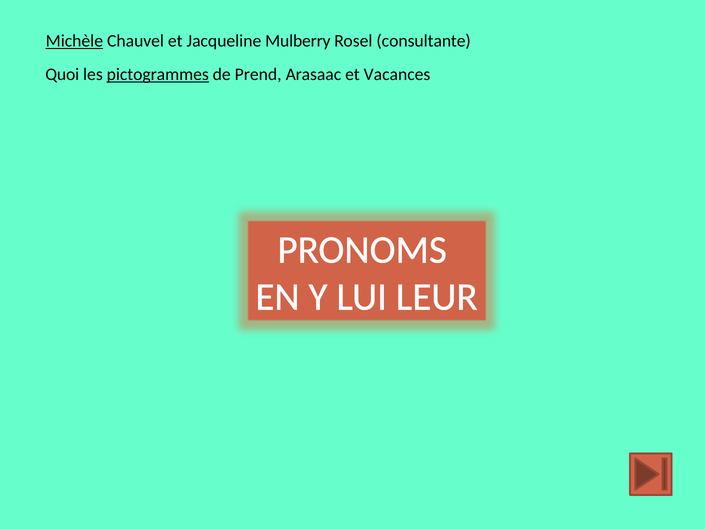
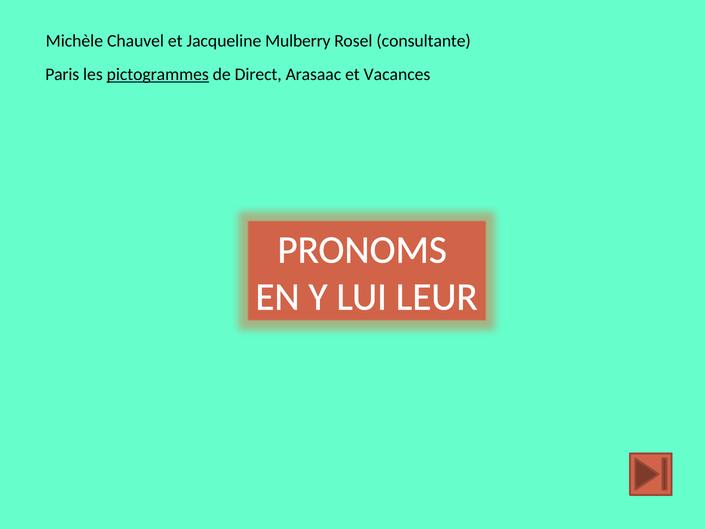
Michèle underline: present -> none
Quoi: Quoi -> Paris
Prend: Prend -> Direct
